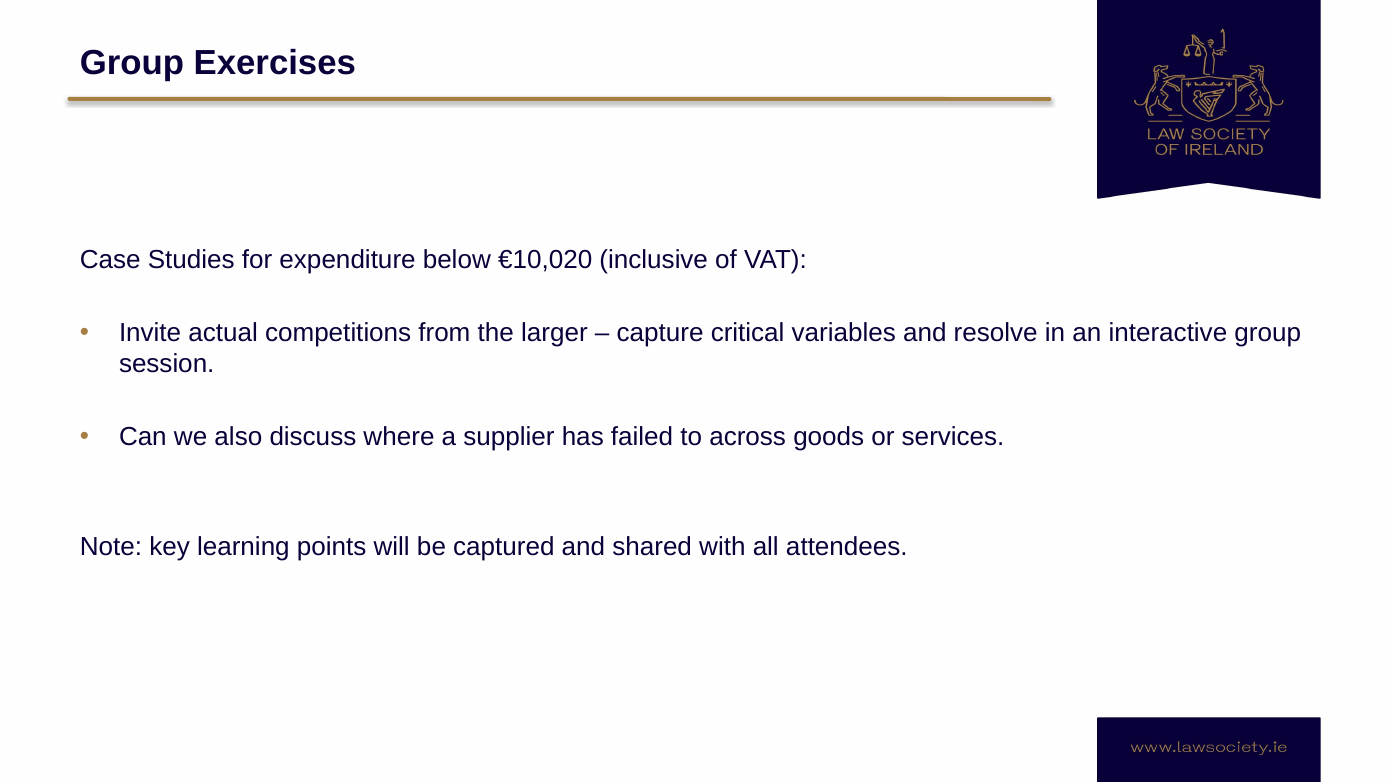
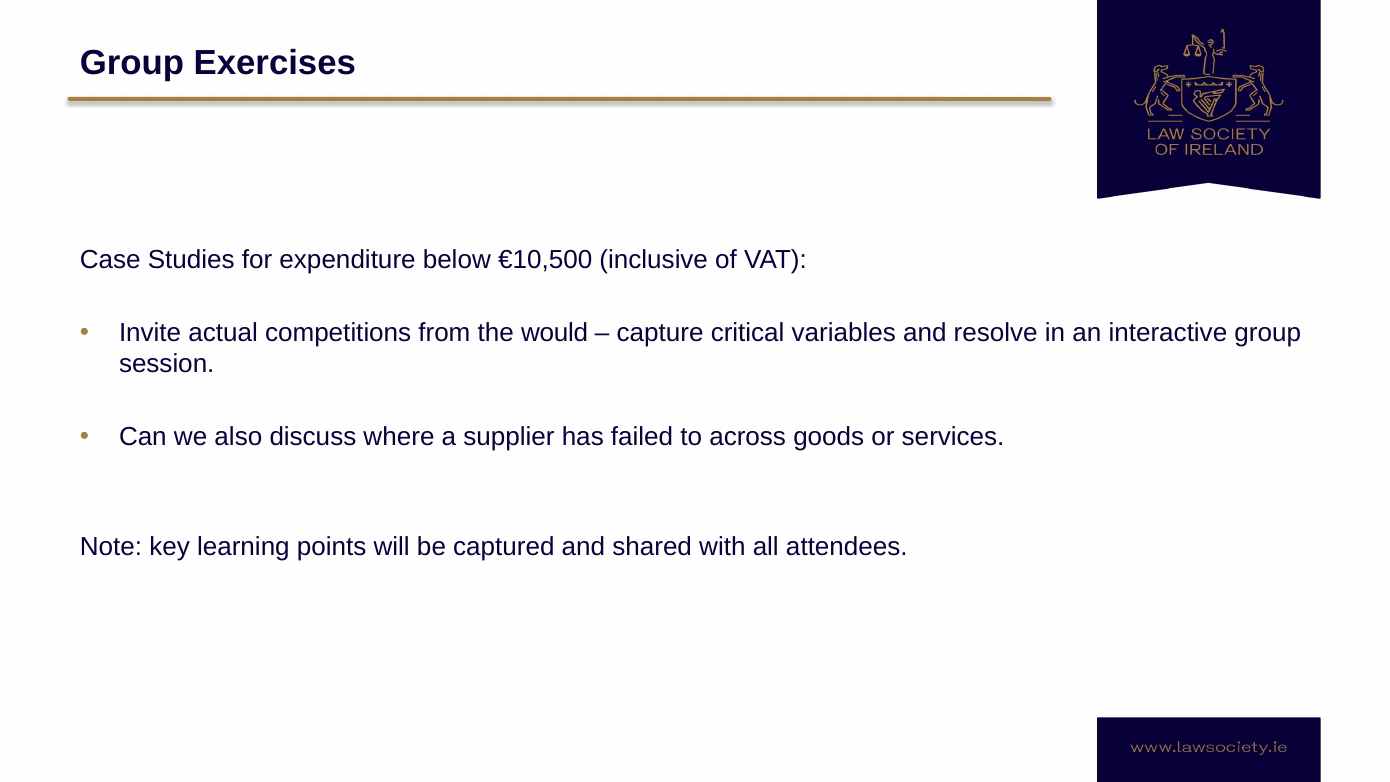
€10,020: €10,020 -> €10,500
larger: larger -> would
